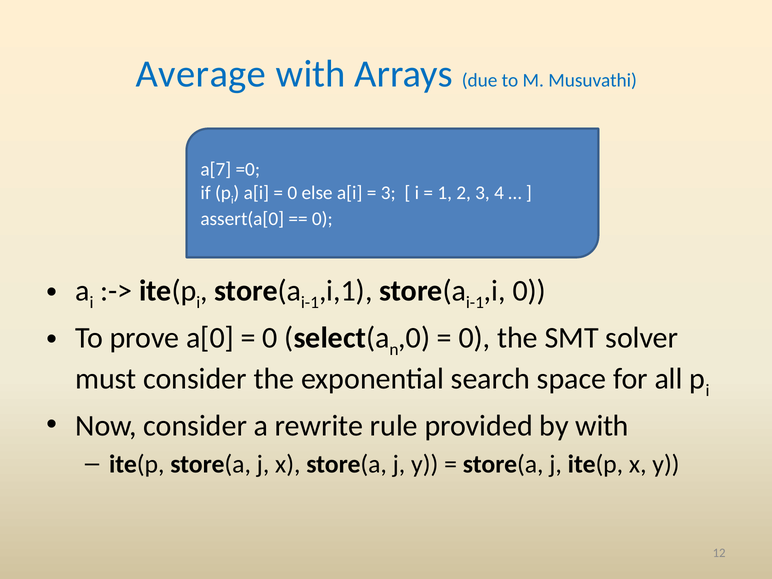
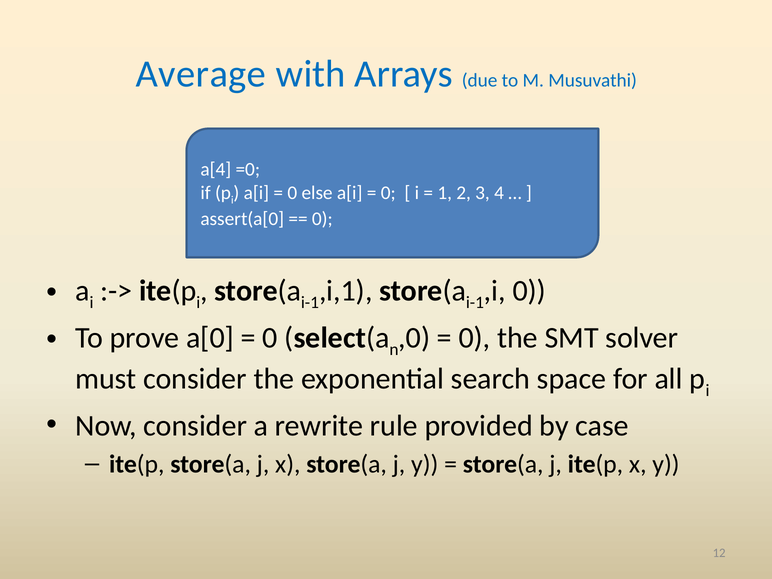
a[7: a[7 -> a[4
3 at (388, 193): 3 -> 0
by with: with -> case
